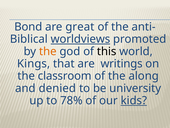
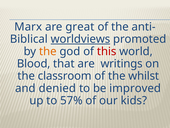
Bond: Bond -> Marx
this colour: black -> red
Kings: Kings -> Blood
along: along -> whilst
university: university -> improved
78%: 78% -> 57%
kids underline: present -> none
